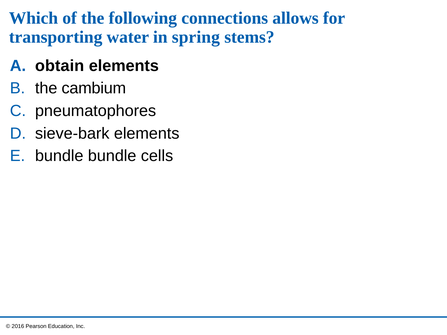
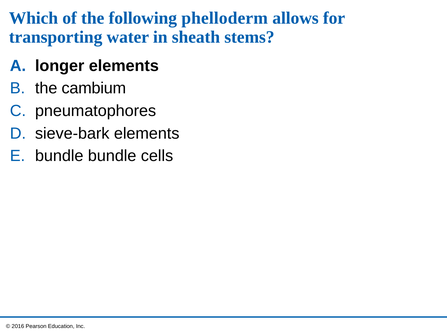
connections: connections -> phelloderm
spring: spring -> sheath
obtain: obtain -> longer
